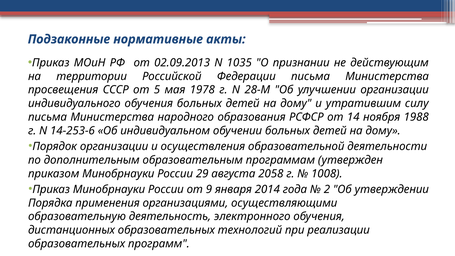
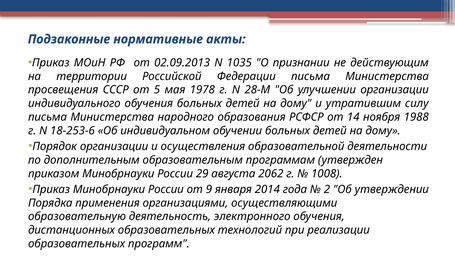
14-253-6: 14-253-6 -> 18-253-6
2058: 2058 -> 2062
